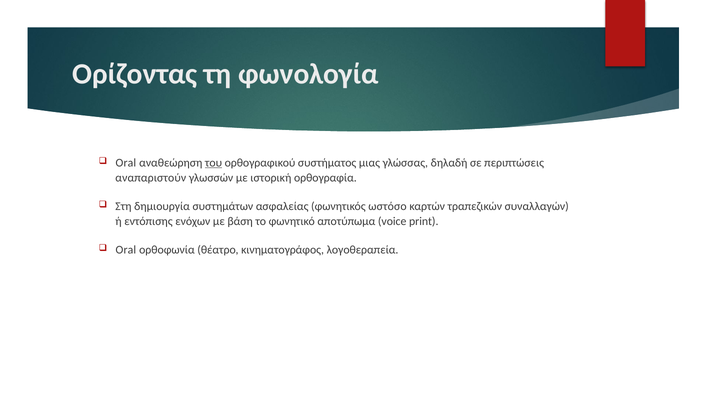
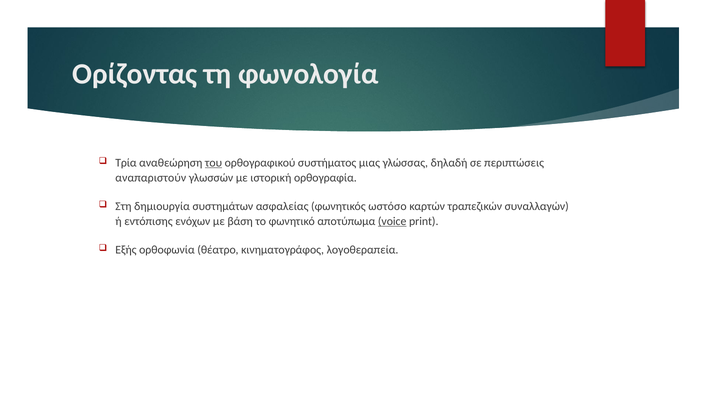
Oral at (126, 162): Oral -> Τρία
voice underline: none -> present
Oral at (126, 249): Oral -> Εξής
